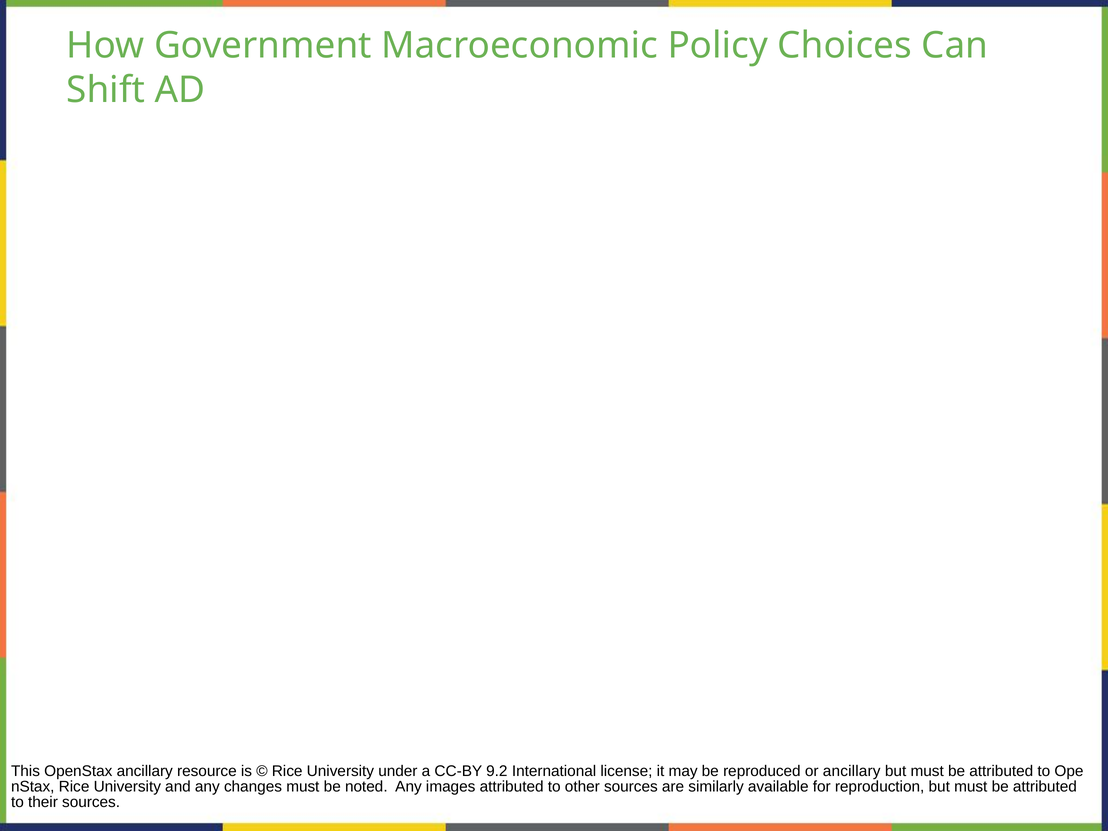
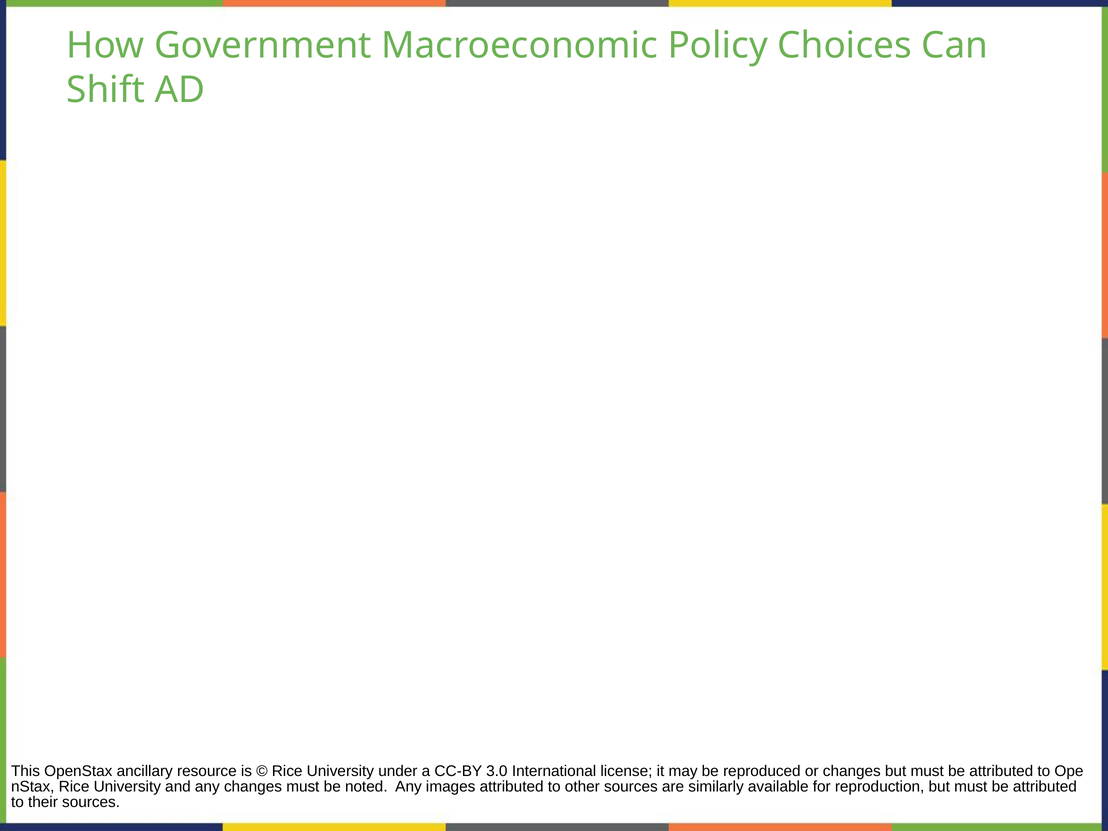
9.2: 9.2 -> 3.0
or ancillary: ancillary -> changes
